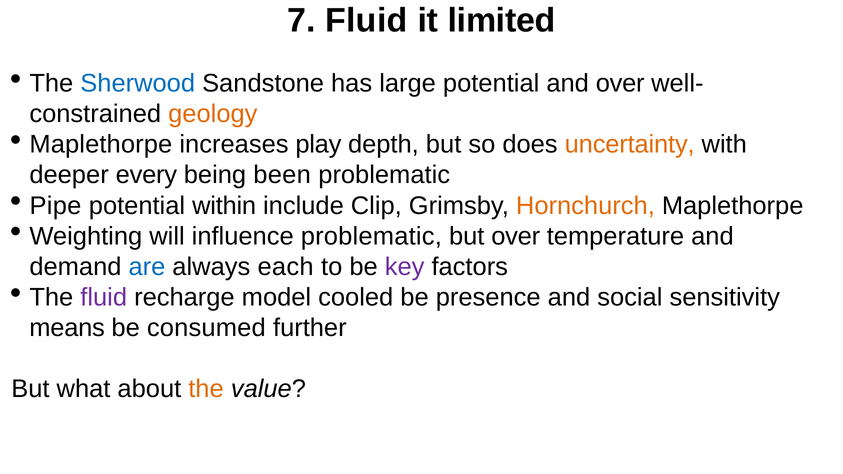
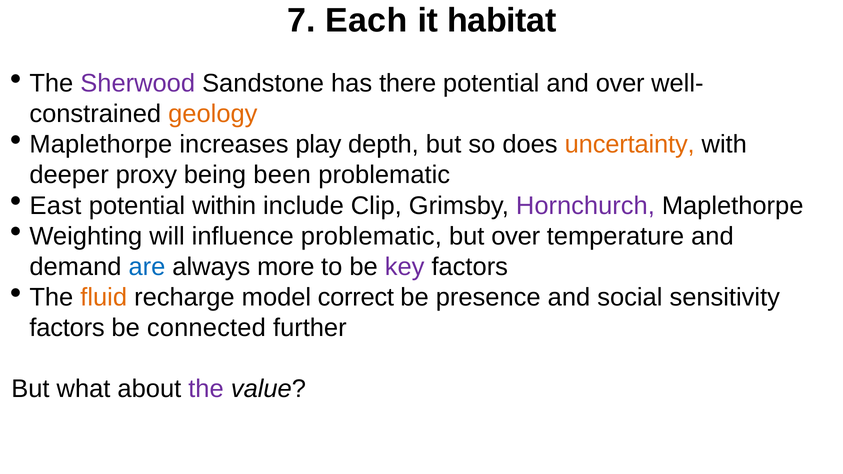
7 Fluid: Fluid -> Each
limited: limited -> habitat
Sherwood colour: blue -> purple
large: large -> there
every: every -> proxy
Pipe: Pipe -> East
Hornchurch colour: orange -> purple
each: each -> more
fluid at (104, 297) colour: purple -> orange
cooled: cooled -> correct
means at (67, 328): means -> factors
consumed: consumed -> connected
the at (206, 389) colour: orange -> purple
